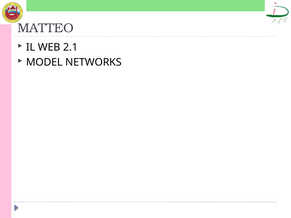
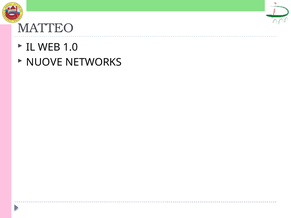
2.1: 2.1 -> 1.0
MODEL: MODEL -> NUOVE
